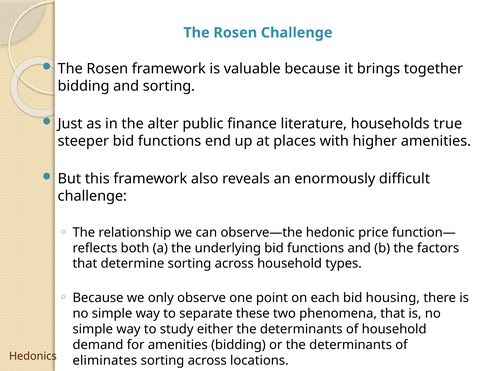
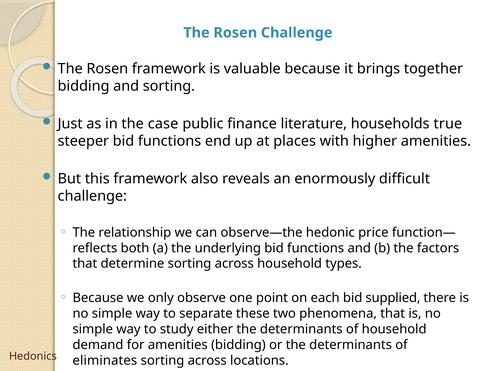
alter: alter -> case
housing: housing -> supplied
